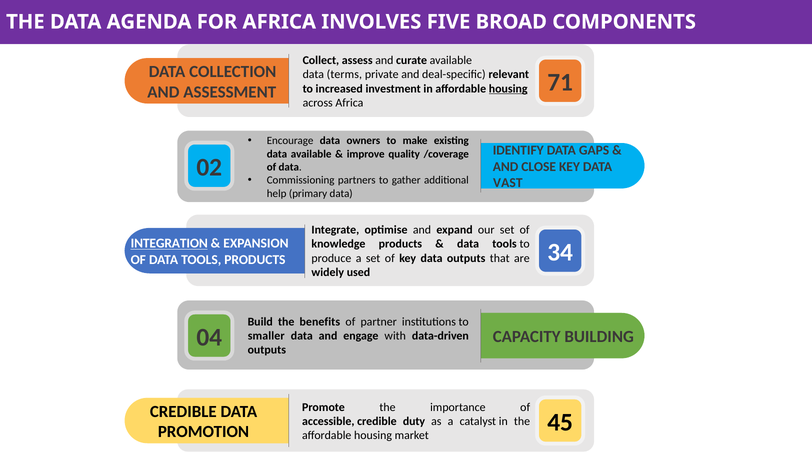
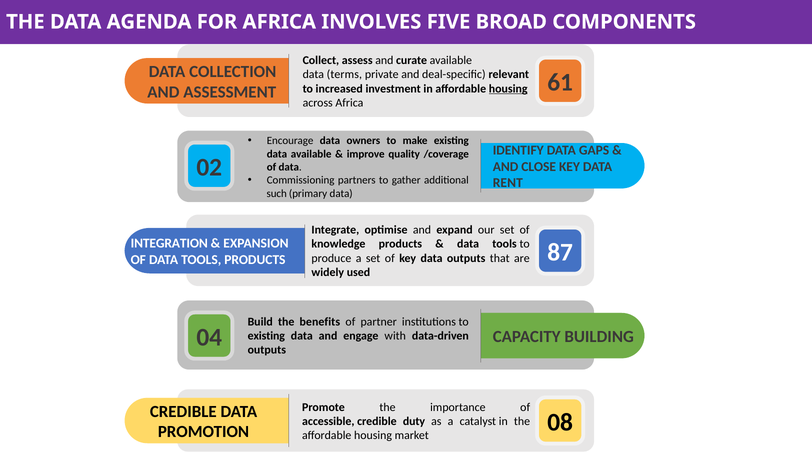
71: 71 -> 61
VAST: VAST -> RENT
help: help -> such
INTEGRATION underline: present -> none
34: 34 -> 87
smaller at (266, 336): smaller -> existing
45: 45 -> 08
